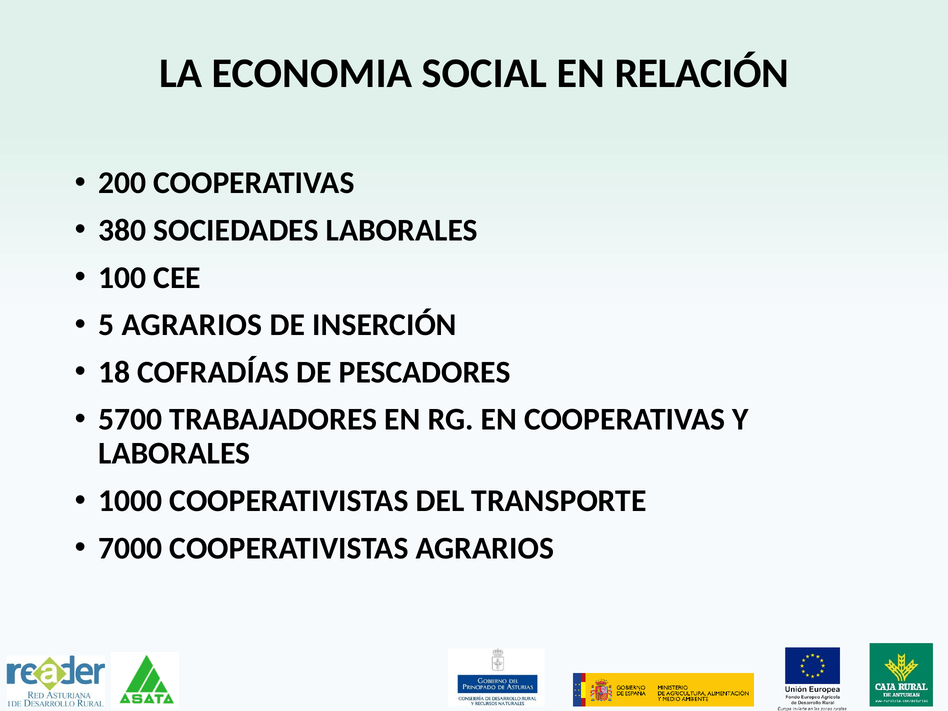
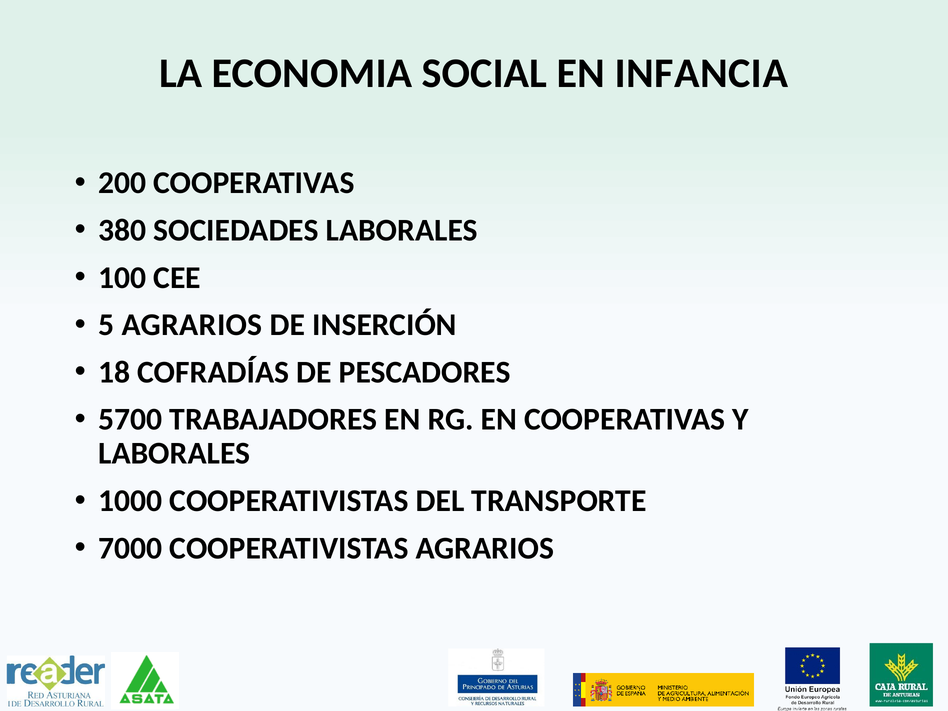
RELACIÓN: RELACIÓN -> INFANCIA
